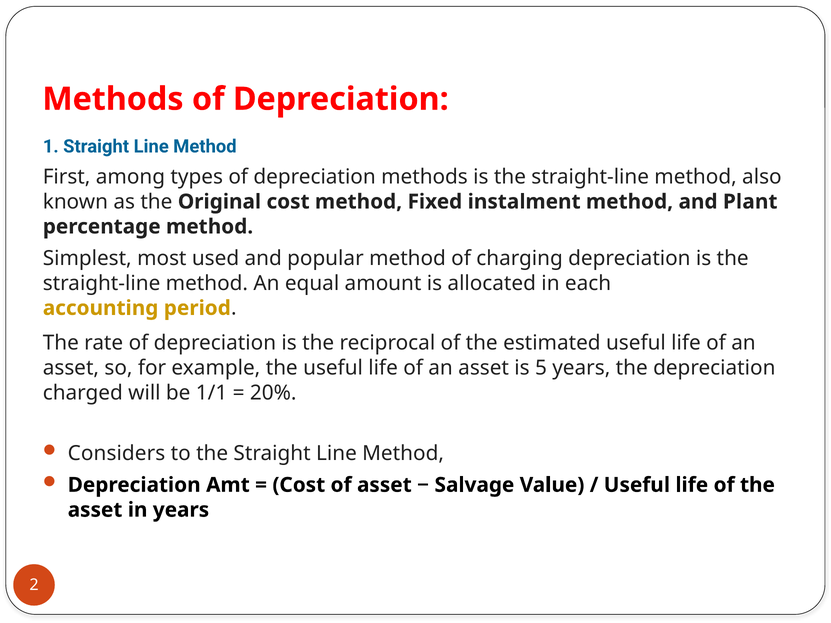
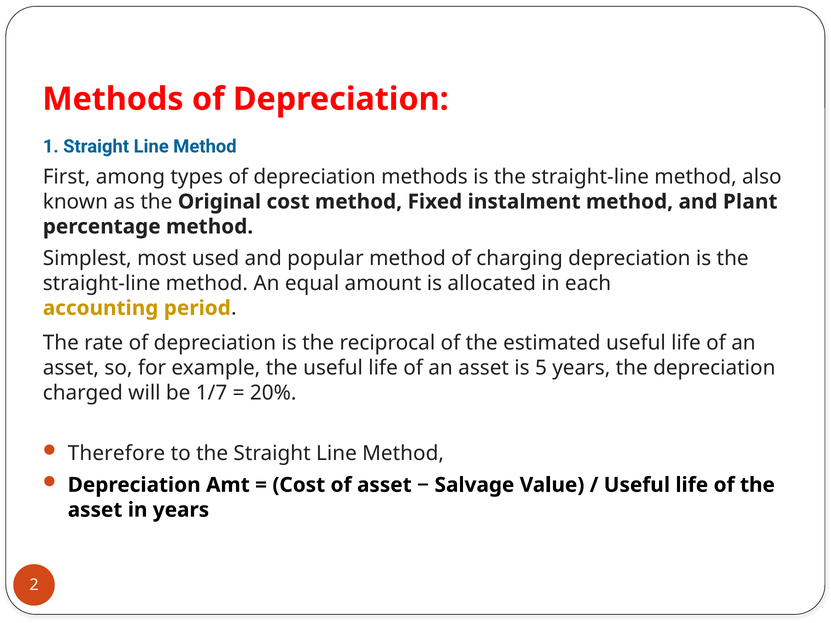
1/1: 1/1 -> 1/7
Considers: Considers -> Therefore
